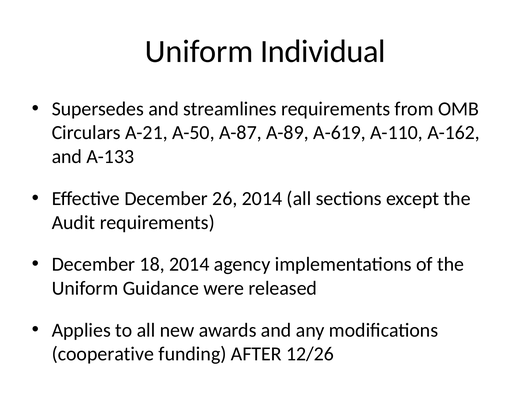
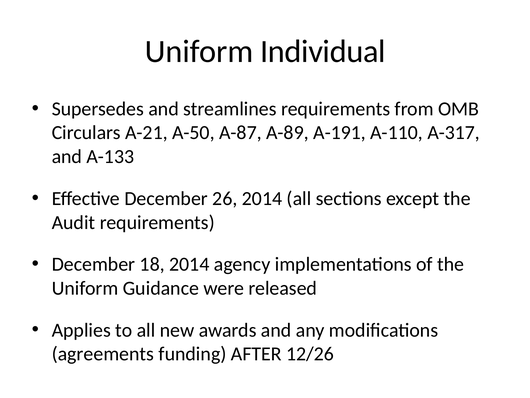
A-619: A-619 -> A-191
A-162: A-162 -> A-317
cooperative: cooperative -> agreements
